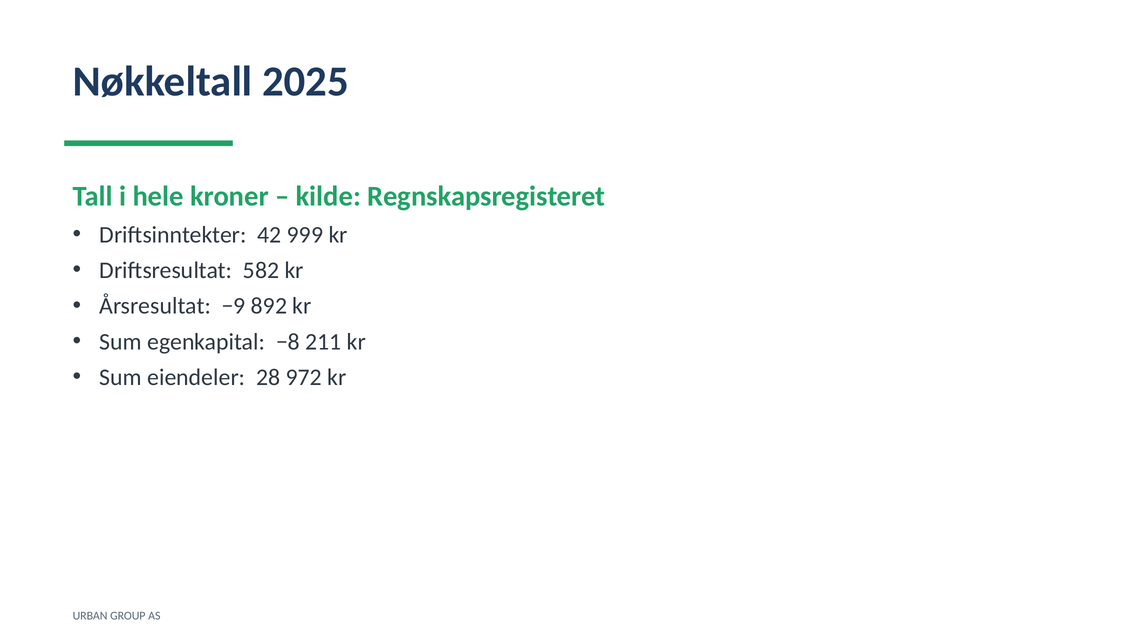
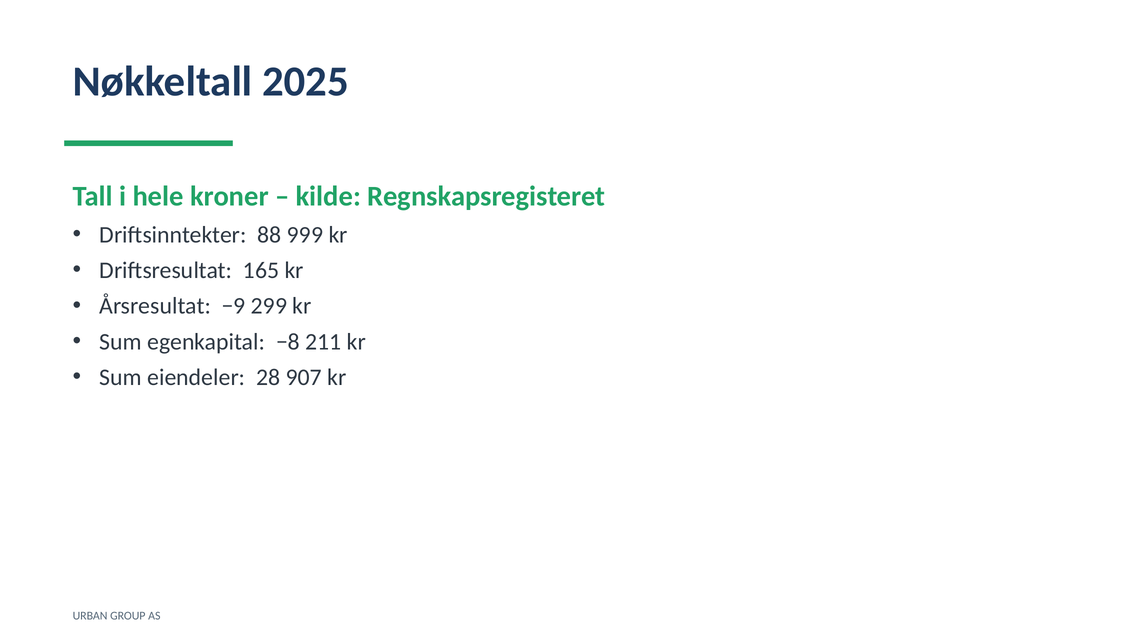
42: 42 -> 88
582: 582 -> 165
892: 892 -> 299
972: 972 -> 907
